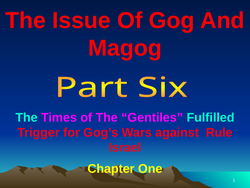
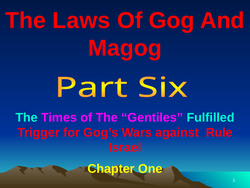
Issue: Issue -> Laws
